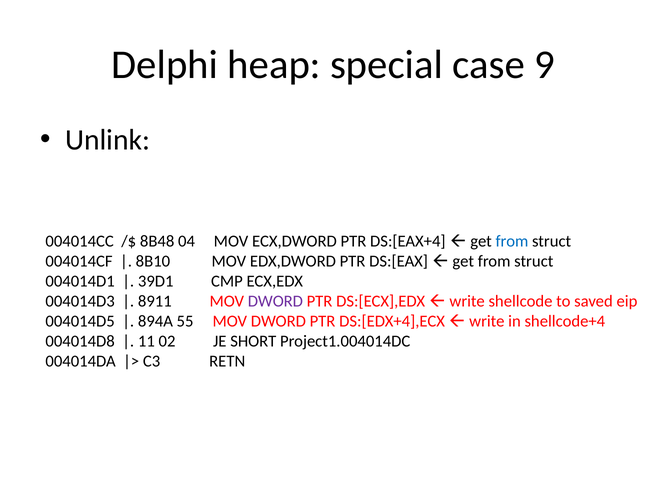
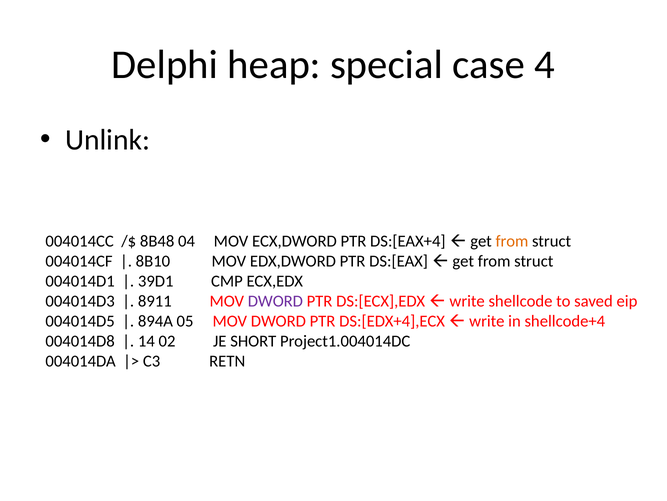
9: 9 -> 4
from at (512, 241) colour: blue -> orange
55: 55 -> 05
11: 11 -> 14
